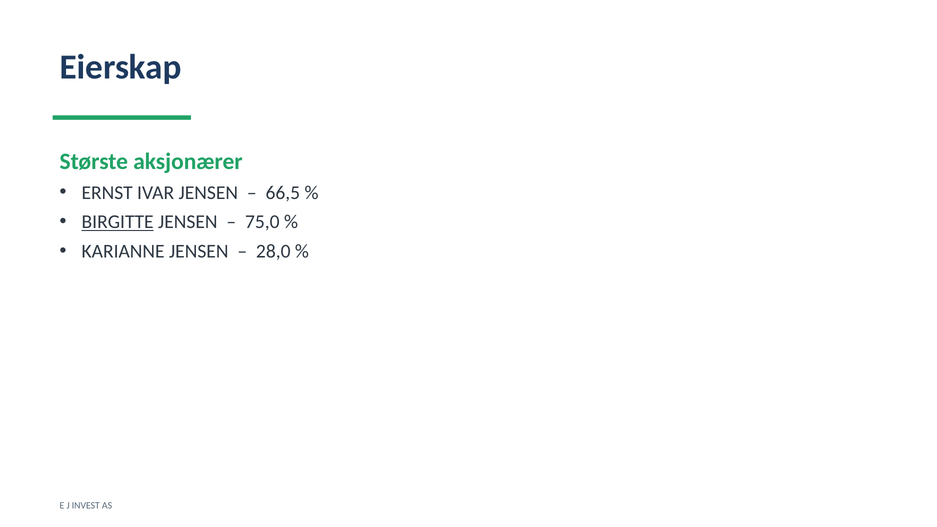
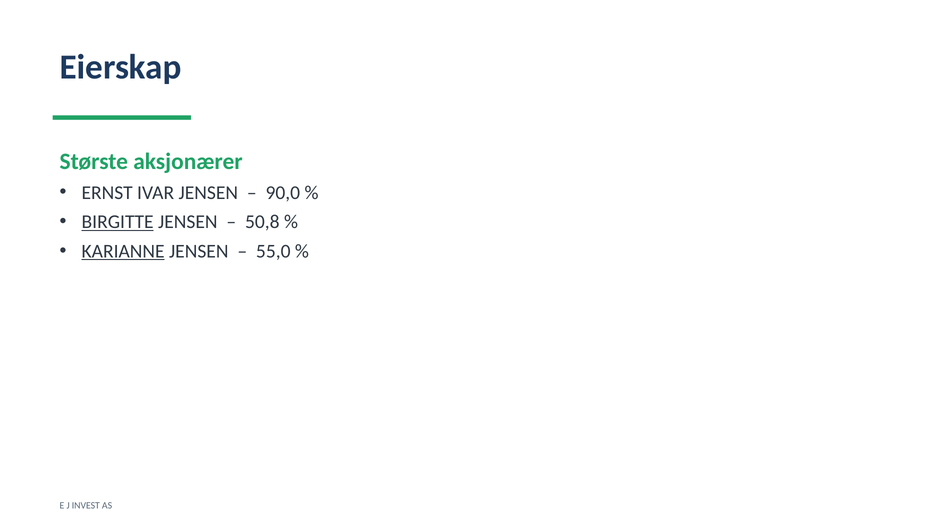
66,5: 66,5 -> 90,0
75,0: 75,0 -> 50,8
KARIANNE underline: none -> present
28,0: 28,0 -> 55,0
